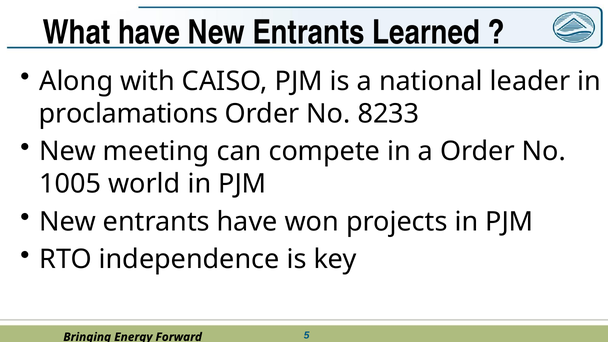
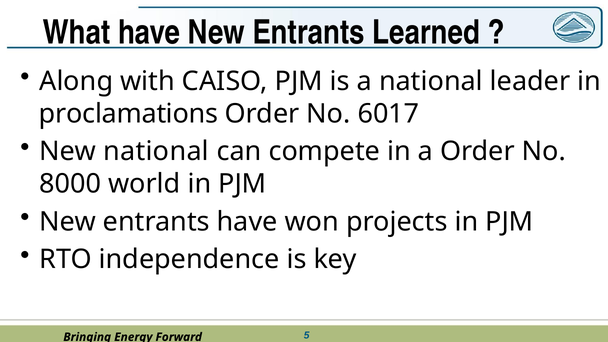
8233: 8233 -> 6017
New meeting: meeting -> national
1005: 1005 -> 8000
